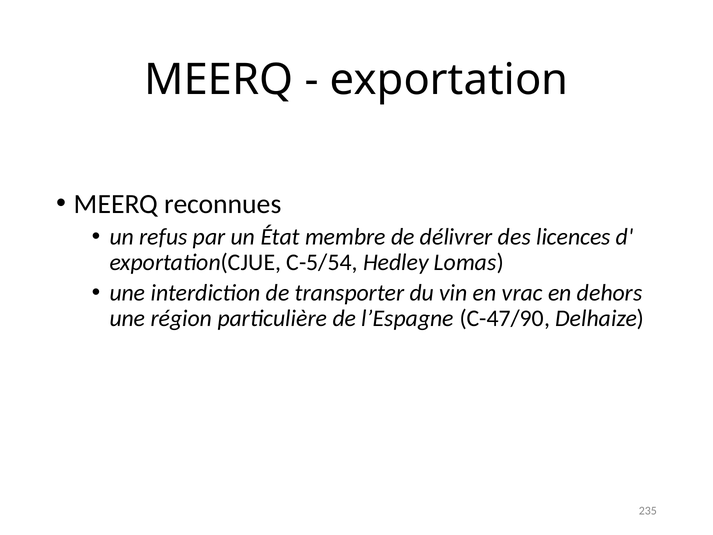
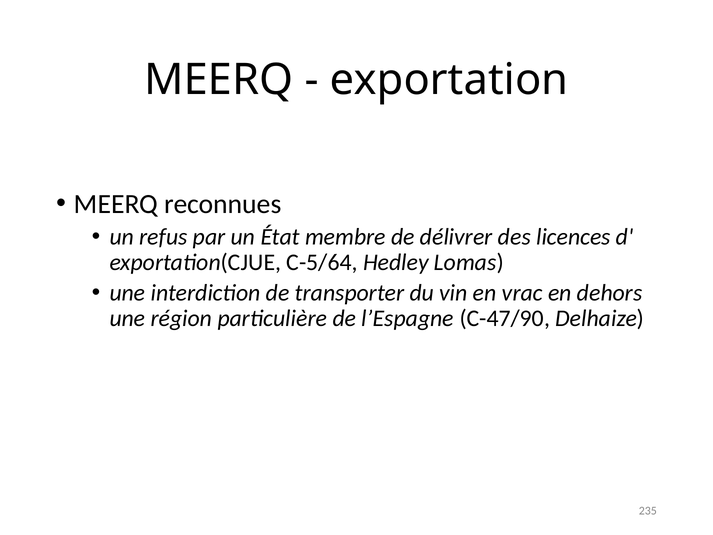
C-5/54: C-5/54 -> C-5/64
